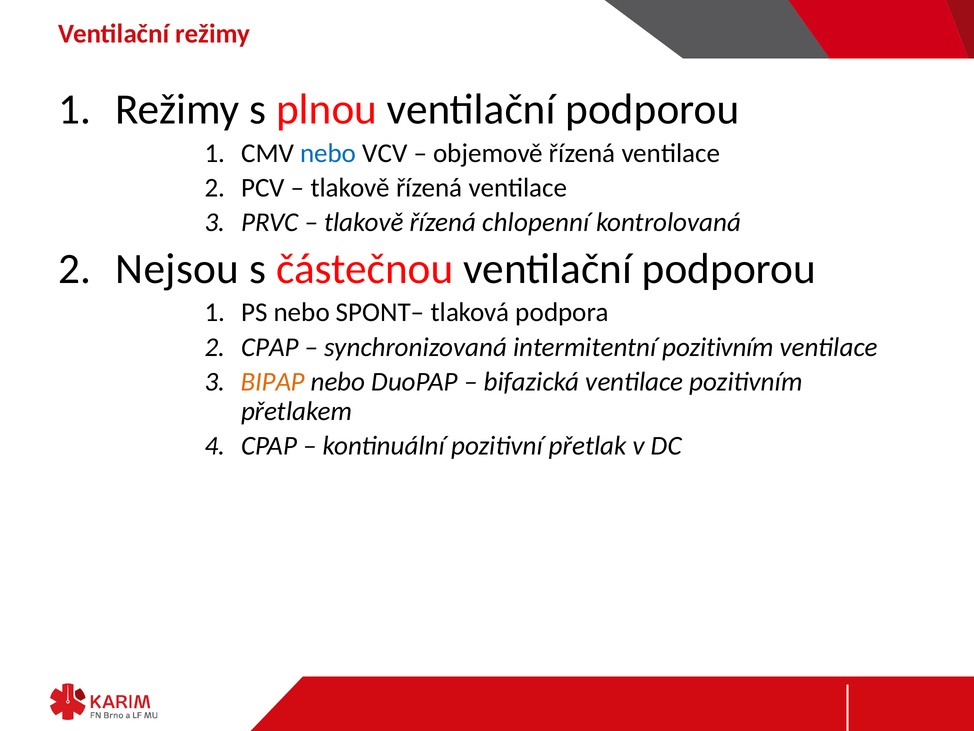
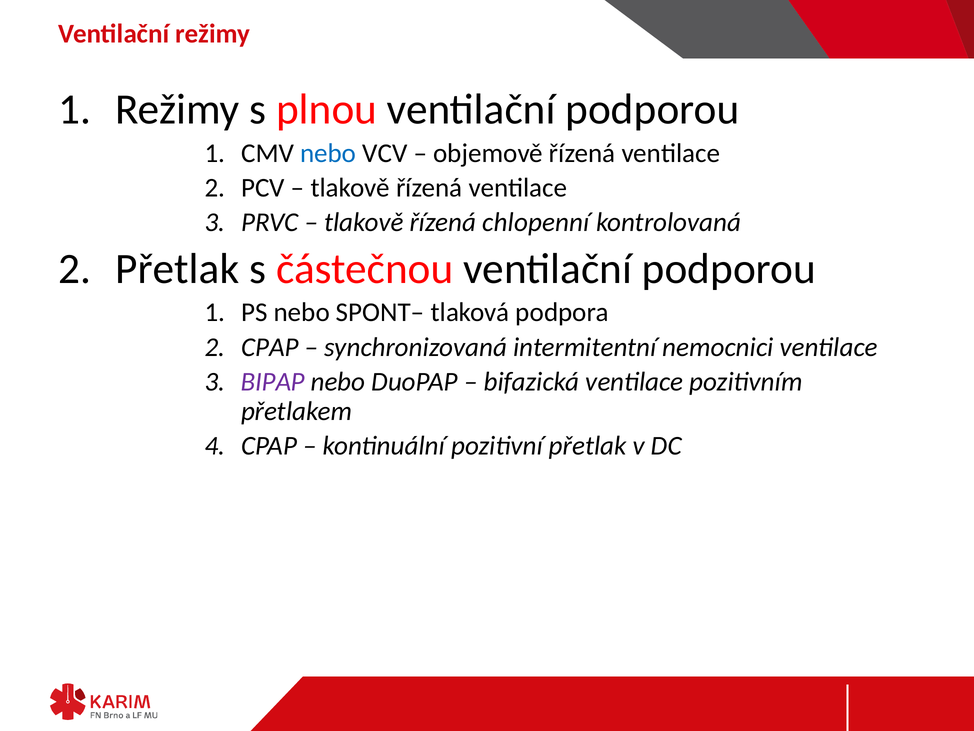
Nejsou at (177, 269): Nejsou -> Přetlak
intermitentní pozitivním: pozitivním -> nemocnici
BIPAP colour: orange -> purple
